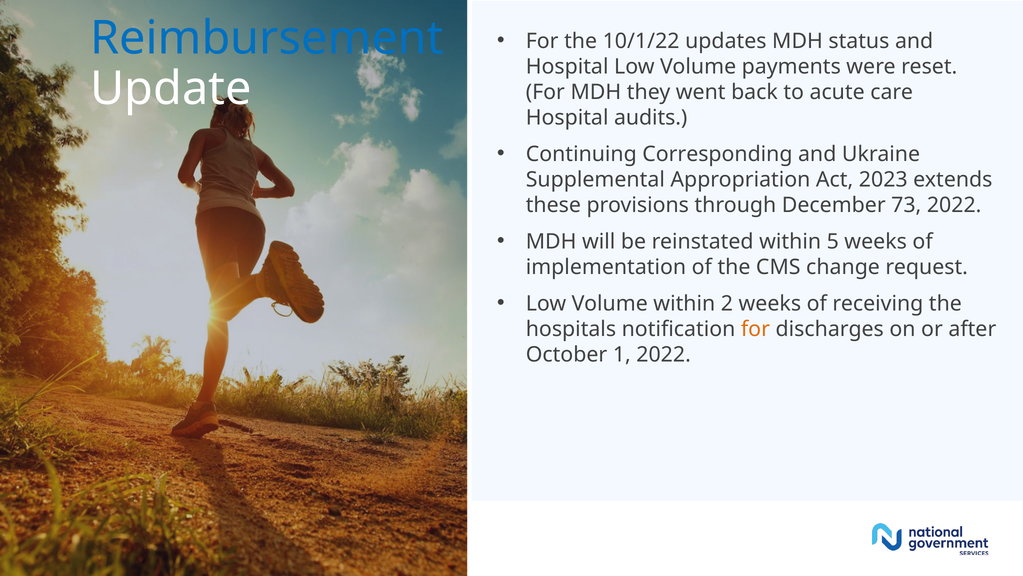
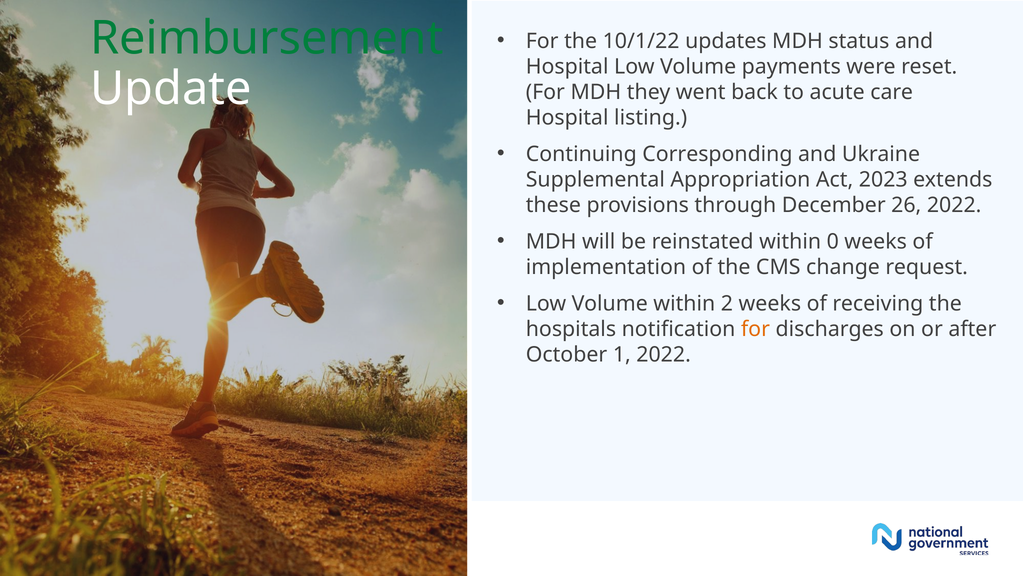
Reimbursement colour: blue -> green
audits: audits -> listing
73: 73 -> 26
5: 5 -> 0
